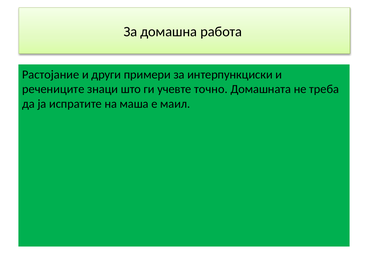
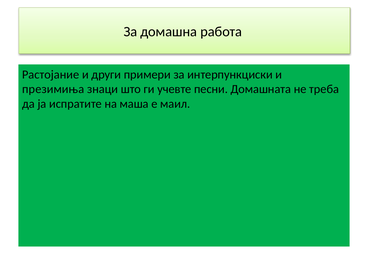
речениците: речениците -> презимиња
точно: точно -> песни
